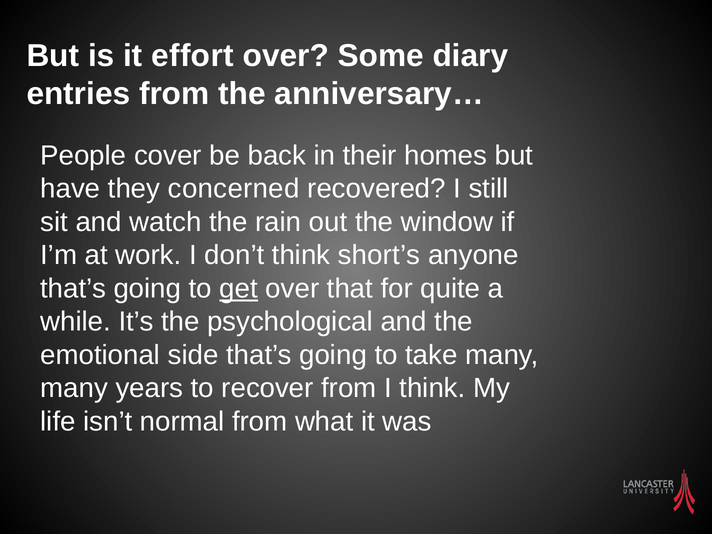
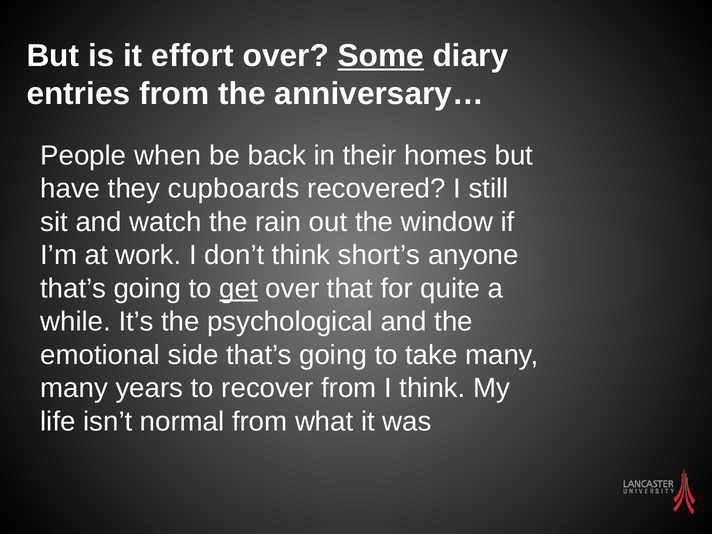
Some underline: none -> present
cover: cover -> when
concerned: concerned -> cupboards
